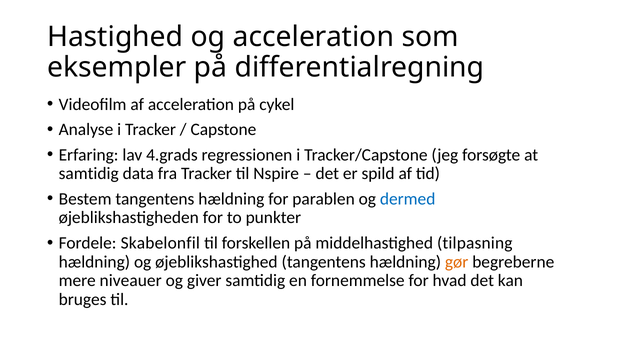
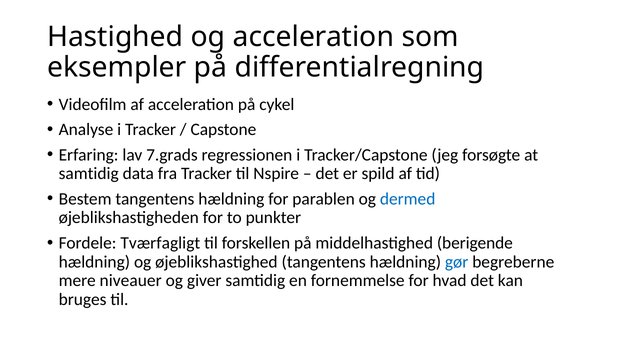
4.grads: 4.grads -> 7.grads
Skabelonfil: Skabelonfil -> Tværfagligt
tilpasning: tilpasning -> berigende
gør colour: orange -> blue
